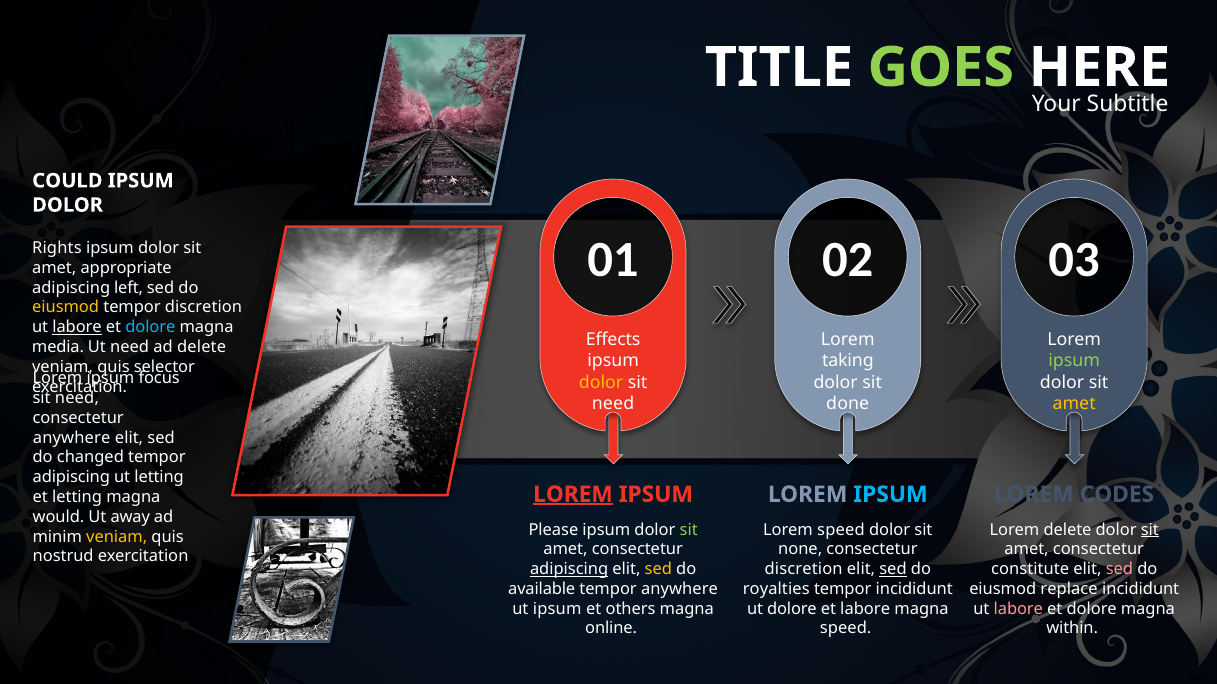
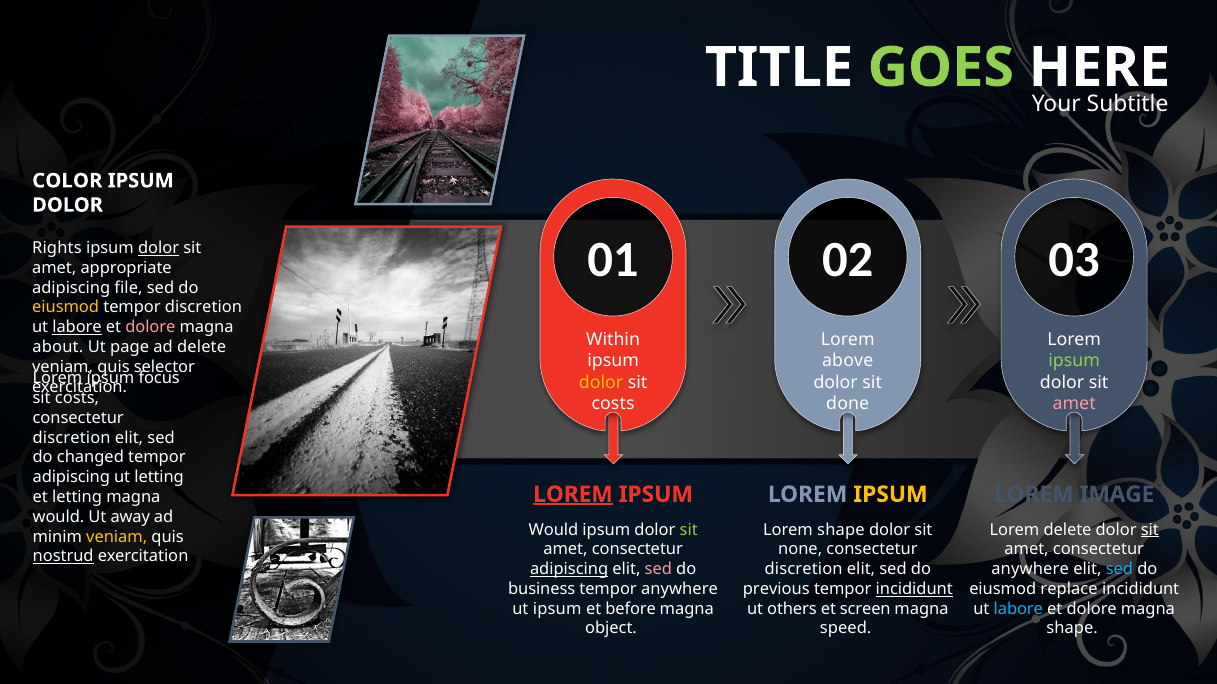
COULD: COULD -> COLOR
dolor at (159, 248) underline: none -> present
left: left -> file
dolore at (150, 328) colour: light blue -> pink
Effects: Effects -> Within
media: media -> about
Ut need: need -> page
taking: taking -> above
need at (77, 398): need -> costs
need at (613, 404): need -> costs
amet at (1074, 404) colour: yellow -> pink
anywhere at (72, 438): anywhere -> discretion
IPSUM at (890, 495) colour: light blue -> yellow
CODES: CODES -> IMAGE
Please at (553, 530): Please -> Would
Lorem speed: speed -> shape
nostrud underline: none -> present
sed at (658, 570) colour: yellow -> pink
sed at (893, 570) underline: present -> none
constitute at (1030, 570): constitute -> anywhere
sed at (1119, 570) colour: pink -> light blue
available: available -> business
royalties: royalties -> previous
incididunt at (914, 589) underline: none -> present
others: others -> before
ut dolore: dolore -> others
et labore: labore -> screen
labore at (1018, 609) colour: pink -> light blue
online: online -> object
within at (1072, 629): within -> shape
